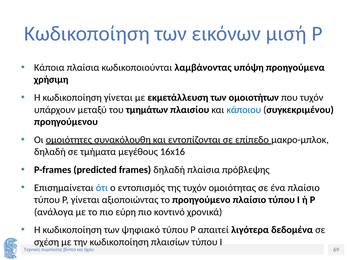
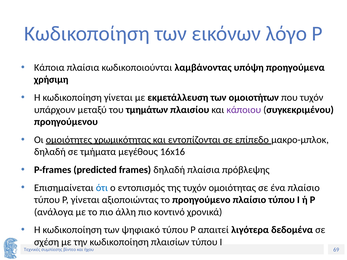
μισή: μισή -> λόγο
κάποιου colour: blue -> purple
συνακόλουθη: συνακόλουθη -> χρωμικότητας
εύρη: εύρη -> άλλη
